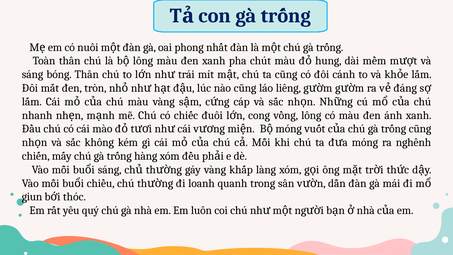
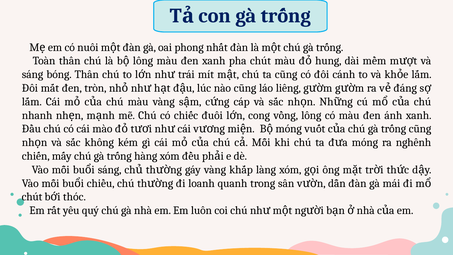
giun at (32, 197): giun -> chút
